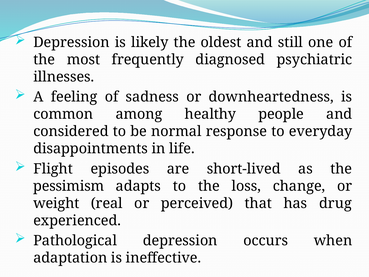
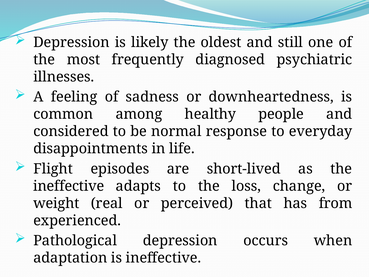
pessimism at (69, 186): pessimism -> ineffective
drug: drug -> from
